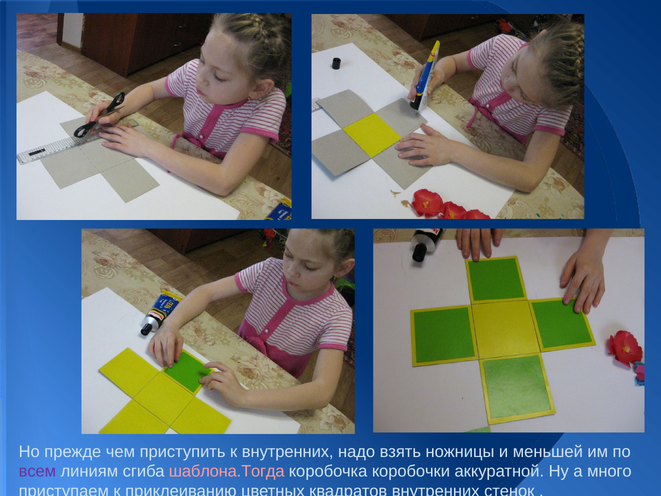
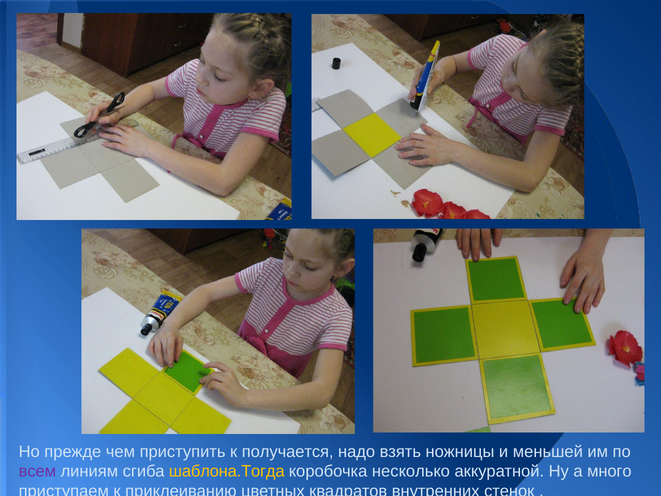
к внутренних: внутренних -> получается
шаблона.Тогда colour: pink -> yellow
коробочки: коробочки -> несколько
